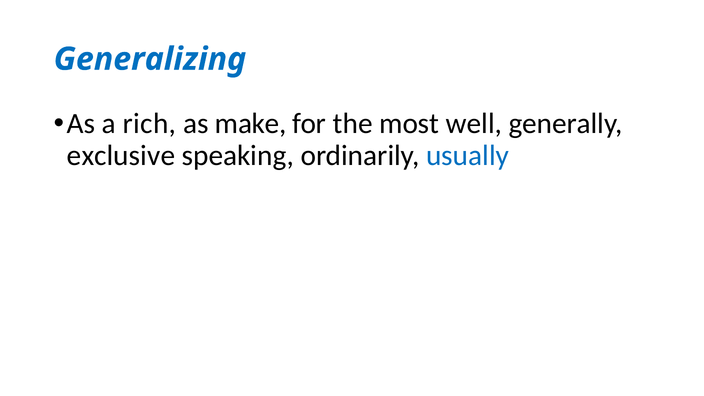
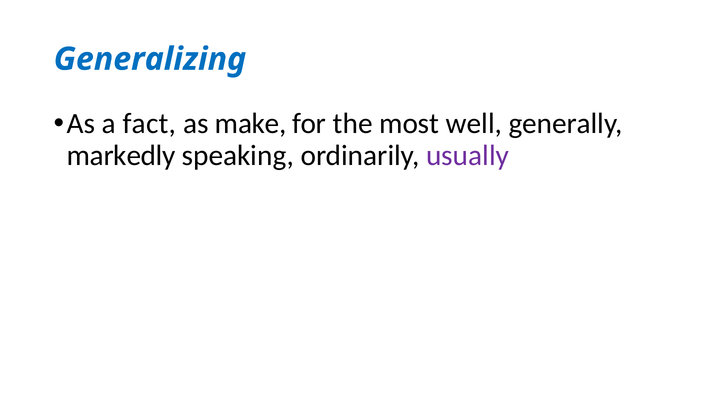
rich: rich -> fact
exclusive: exclusive -> markedly
usually colour: blue -> purple
